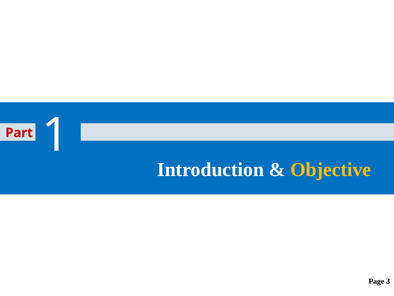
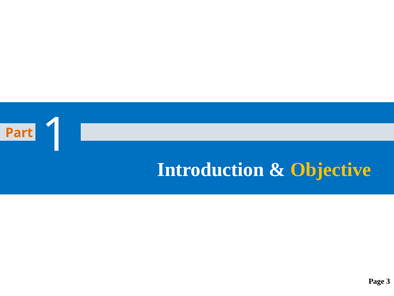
Part colour: red -> orange
